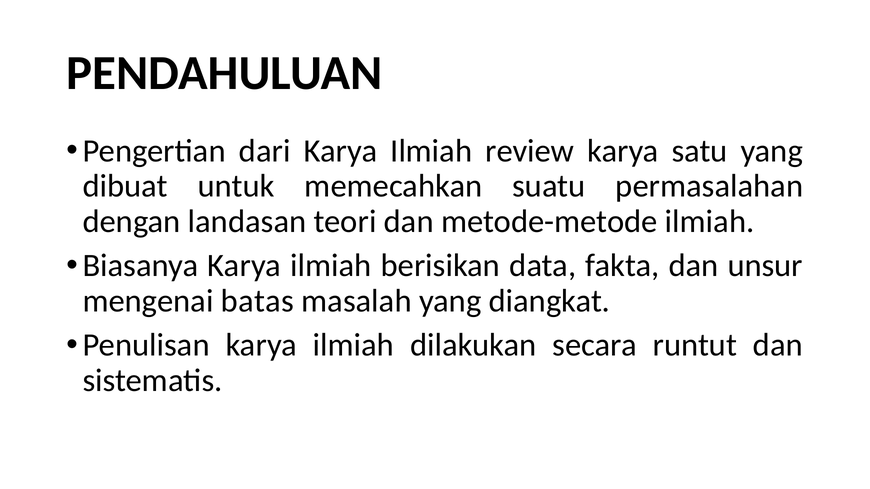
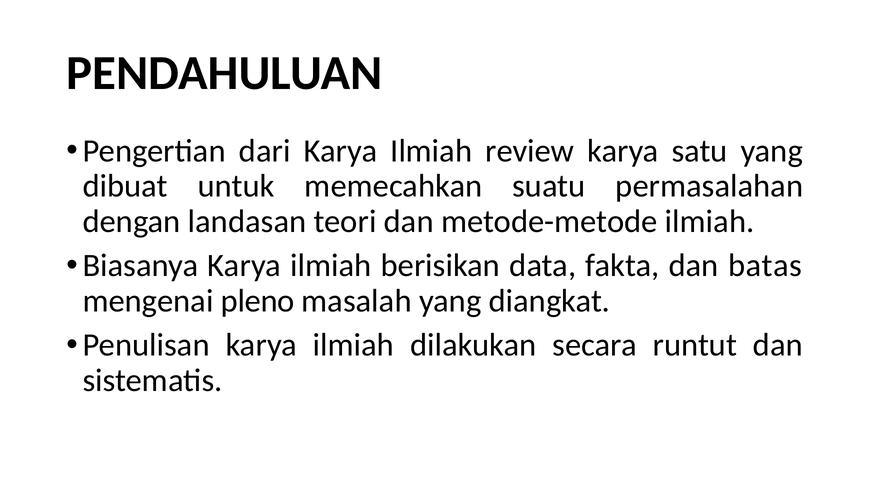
unsur: unsur -> batas
batas: batas -> pleno
